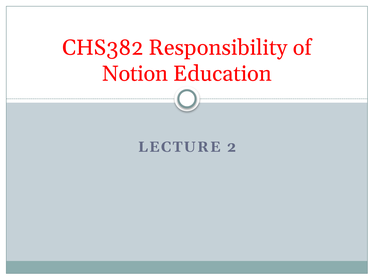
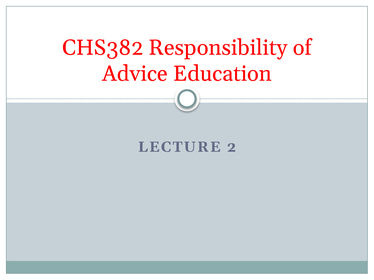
Notion: Notion -> Advice
